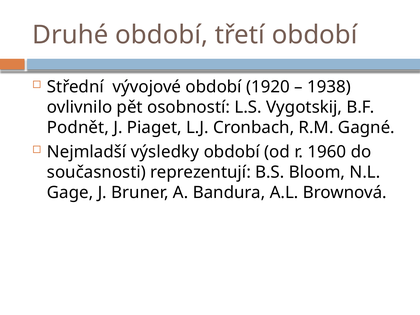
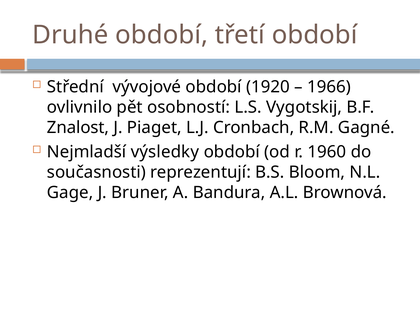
1938: 1938 -> 1966
Podnět: Podnět -> Znalost
